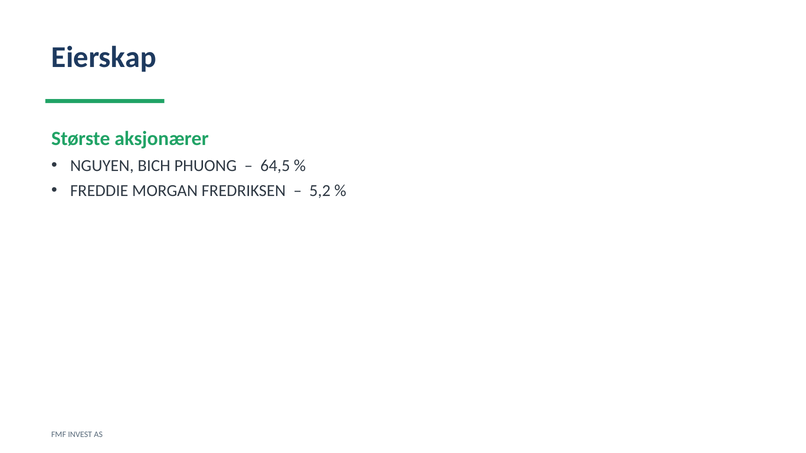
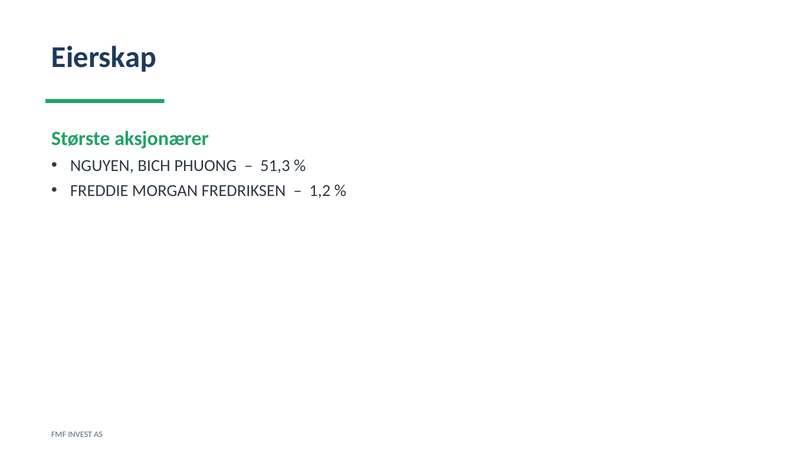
64,5: 64,5 -> 51,3
5,2: 5,2 -> 1,2
